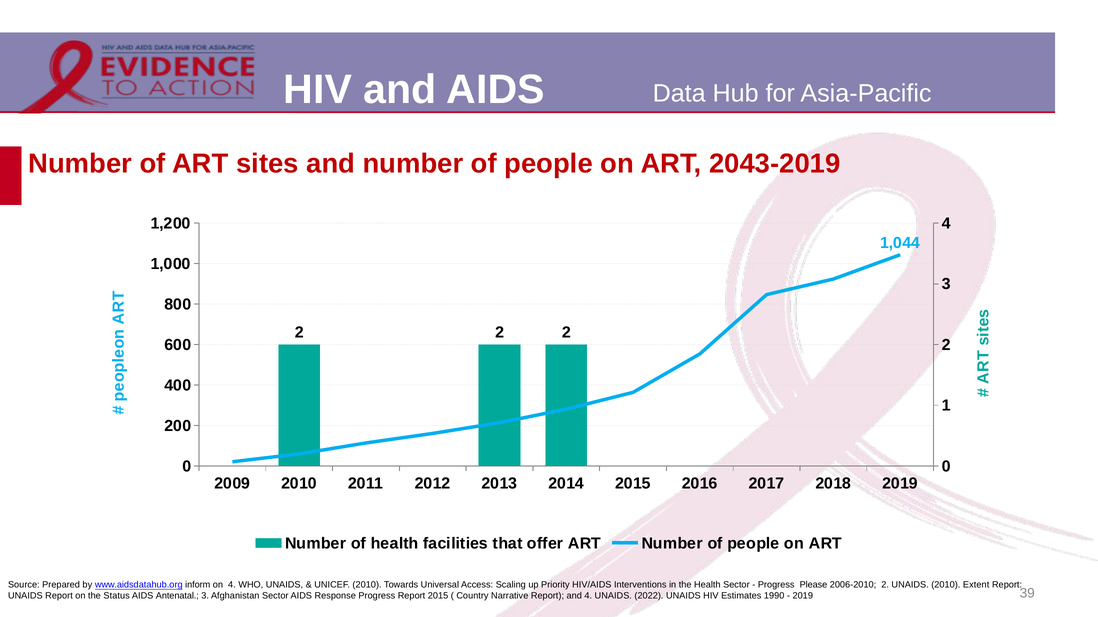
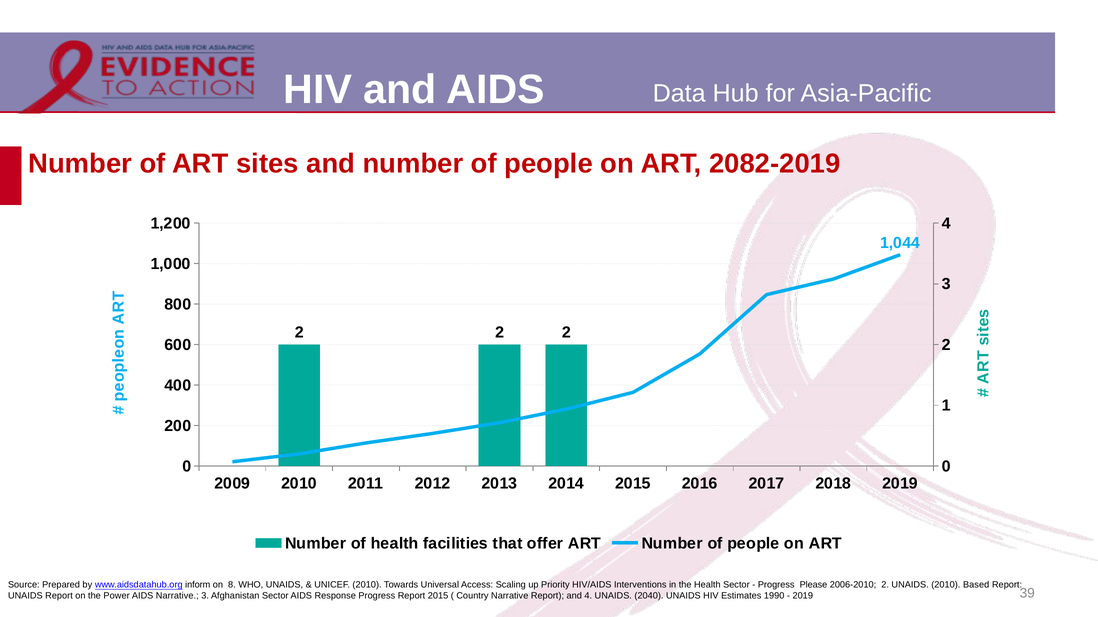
2043-2019: 2043-2019 -> 2082-2019
on 4: 4 -> 8
Extent: Extent -> Based
Status: Status -> Power
AIDS Antenatal: Antenatal -> Narrative
2022: 2022 -> 2040
